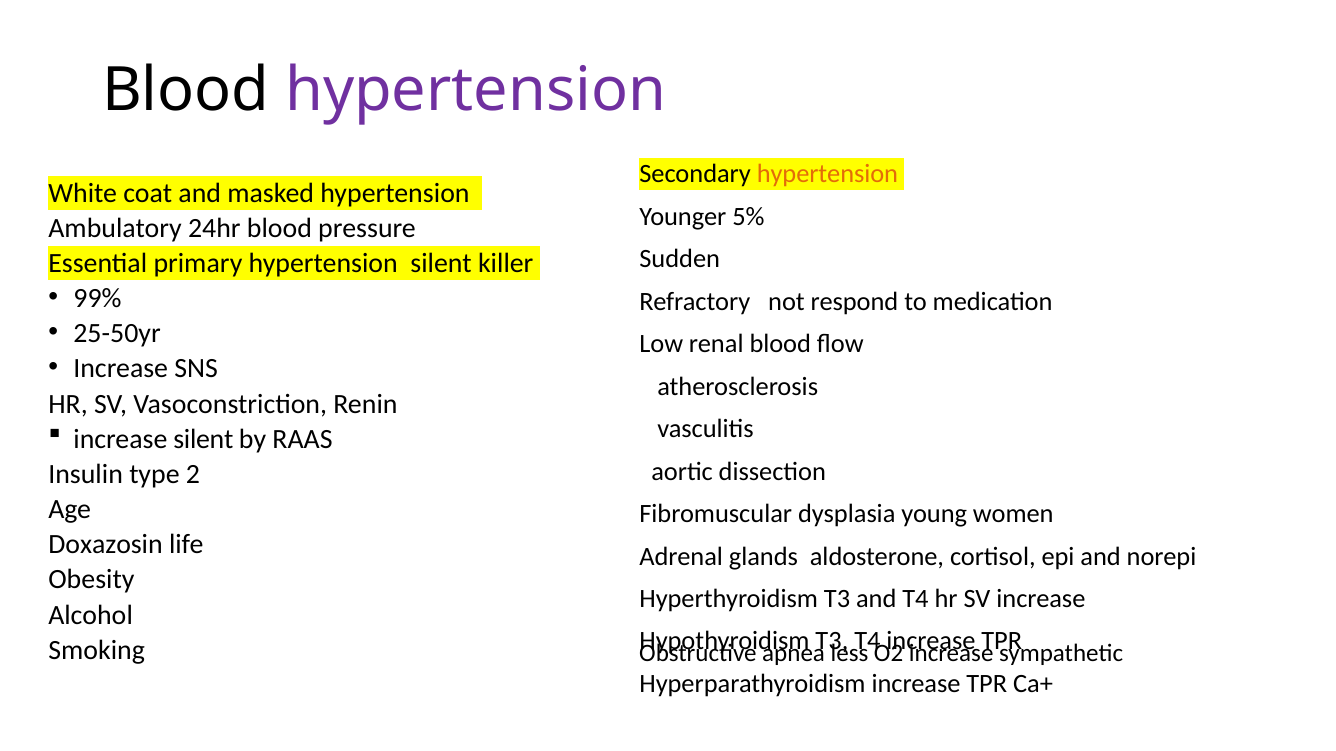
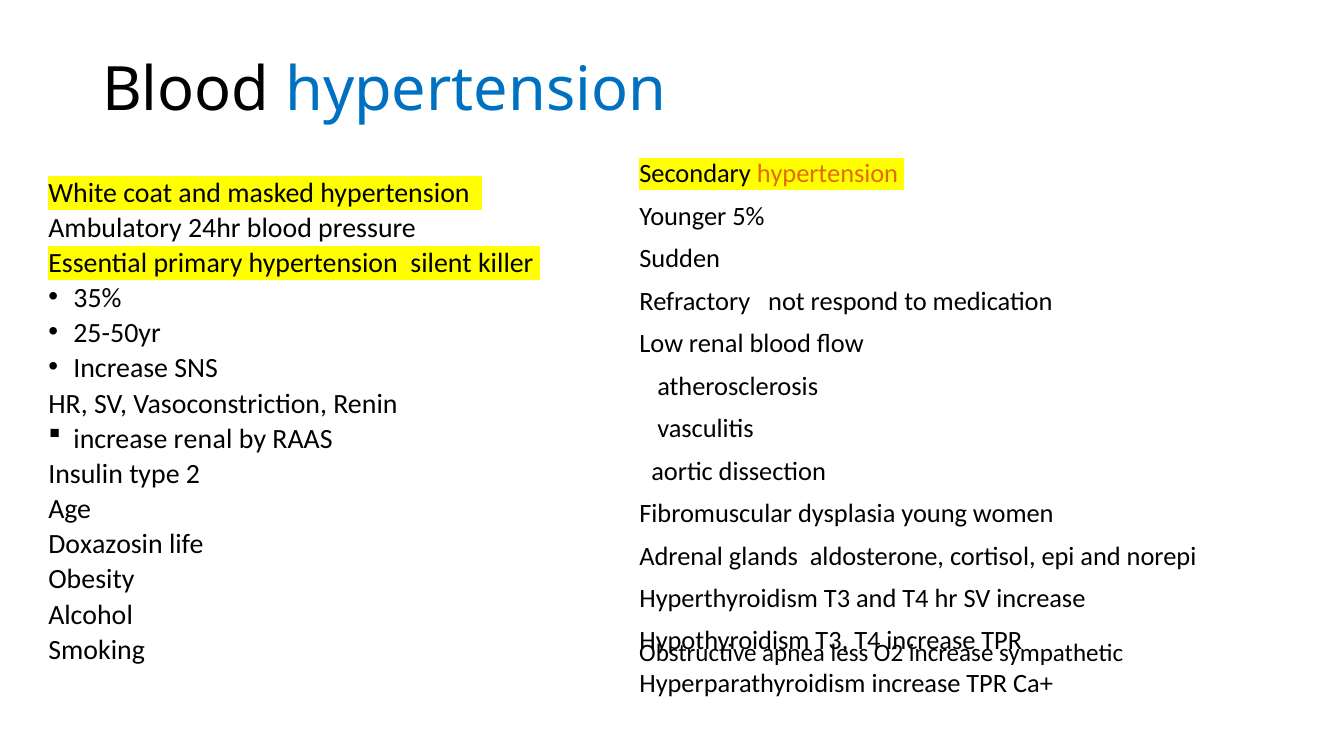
hypertension at (476, 90) colour: purple -> blue
99%: 99% -> 35%
increase silent: silent -> renal
